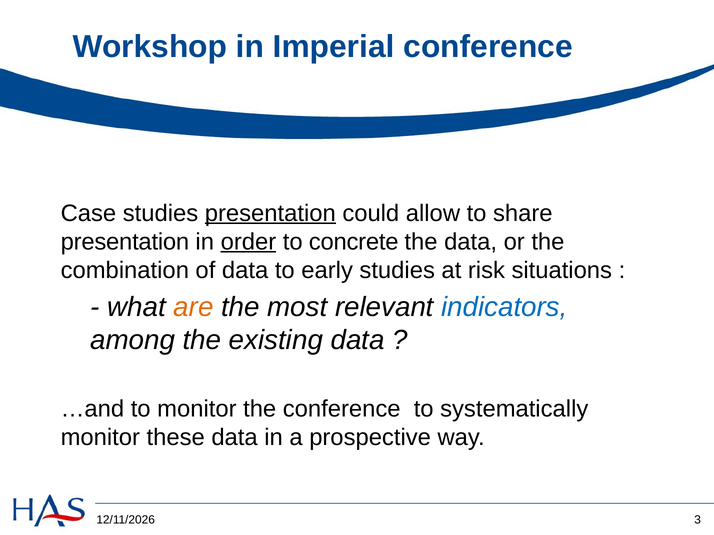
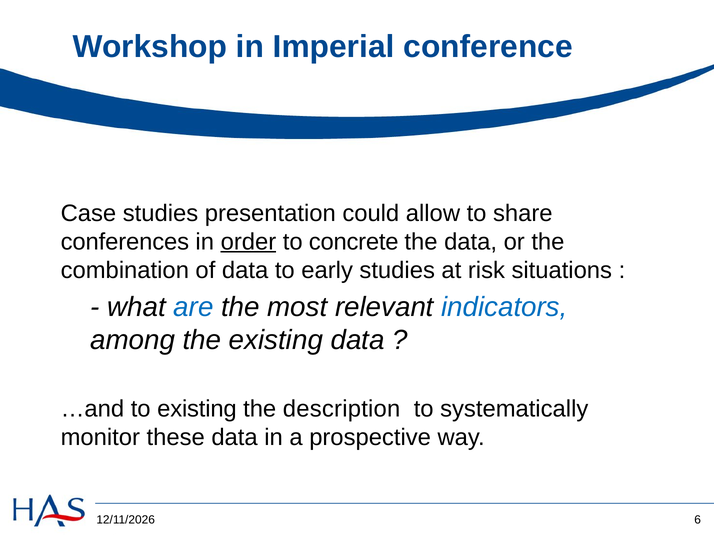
presentation at (270, 213) underline: present -> none
presentation at (125, 242): presentation -> conferences
are colour: orange -> blue
to monitor: monitor -> existing
the conference: conference -> description
3: 3 -> 6
